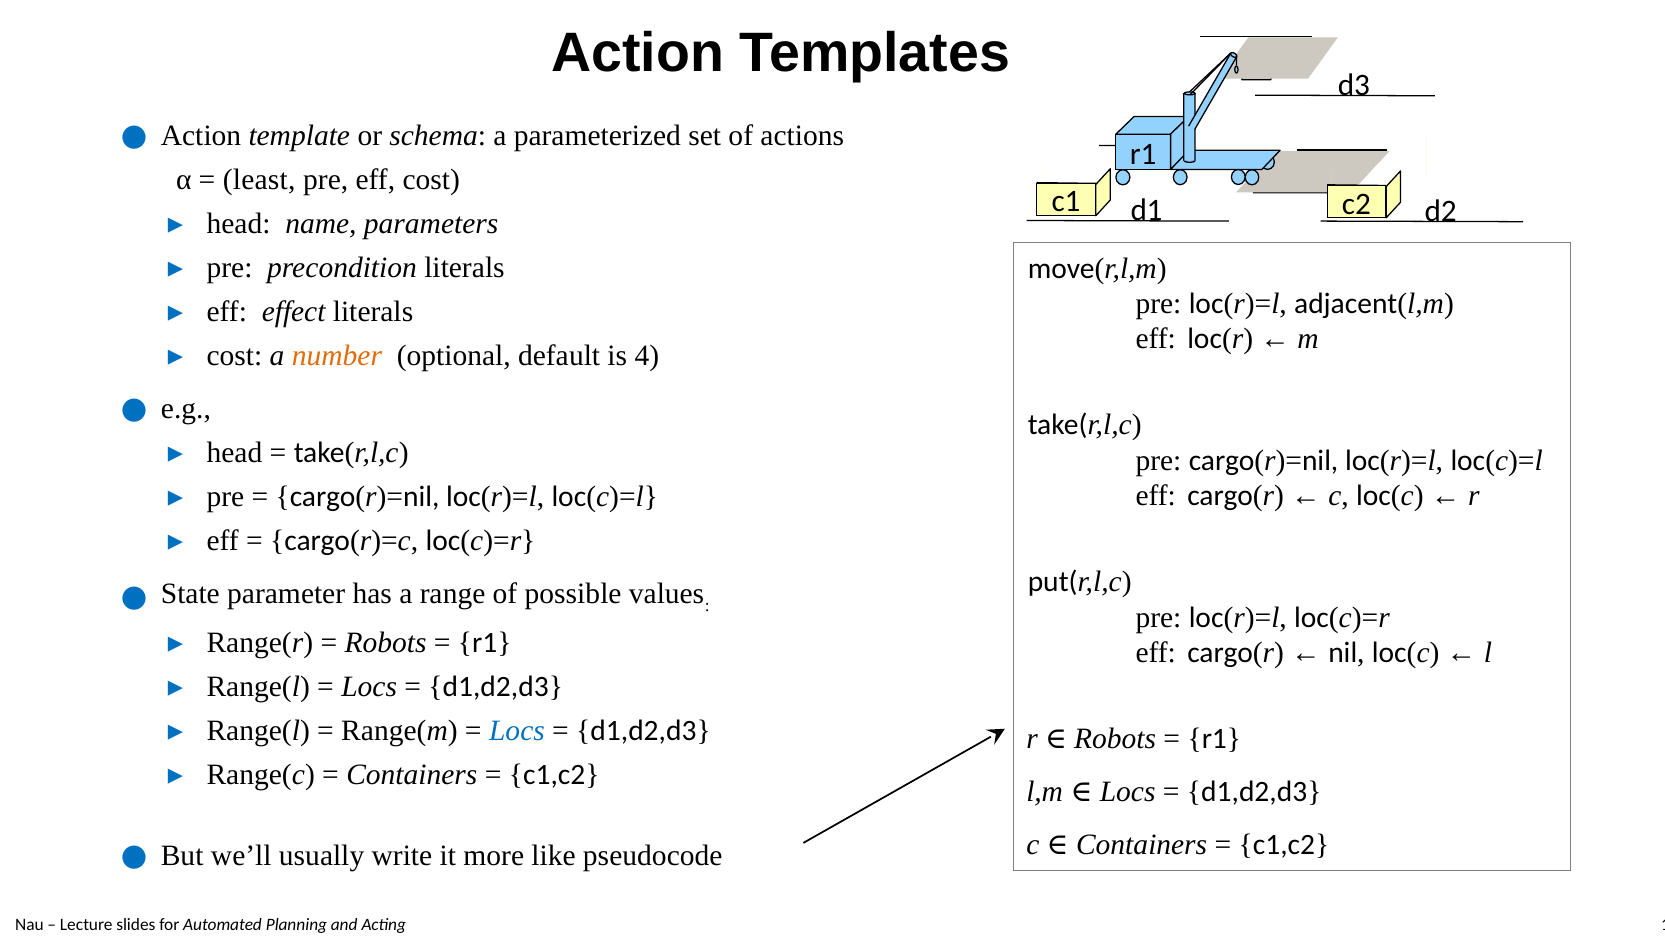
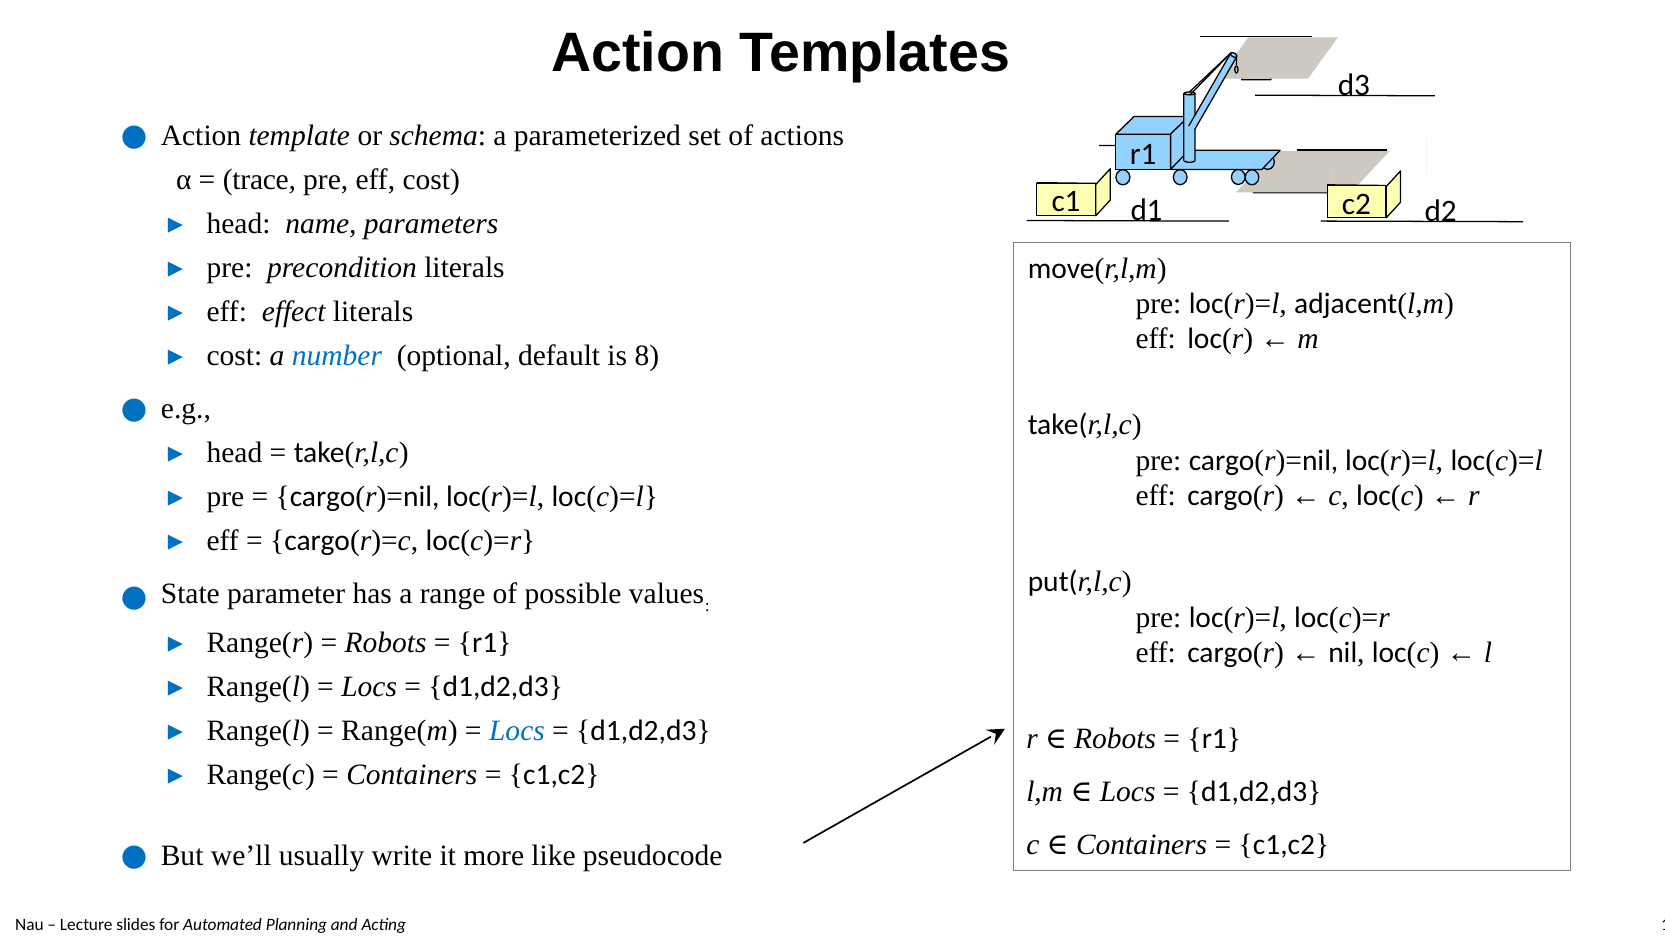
least: least -> trace
number colour: orange -> blue
4: 4 -> 8
